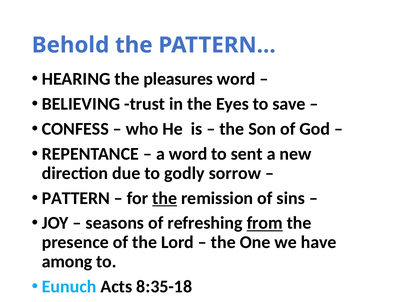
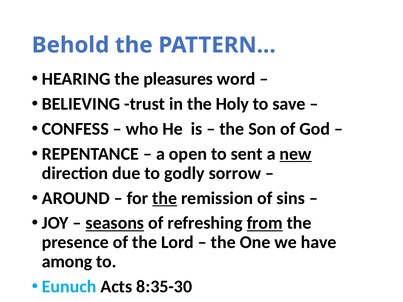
Eyes: Eyes -> Holy
a word: word -> open
new underline: none -> present
PATTERN: PATTERN -> AROUND
seasons underline: none -> present
8:35-18: 8:35-18 -> 8:35-30
